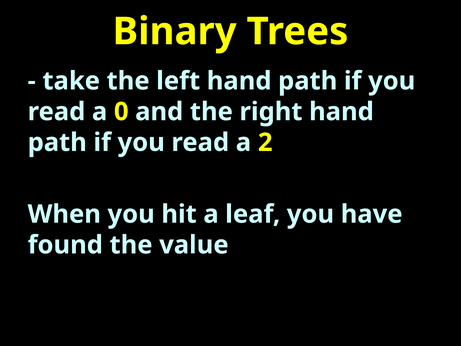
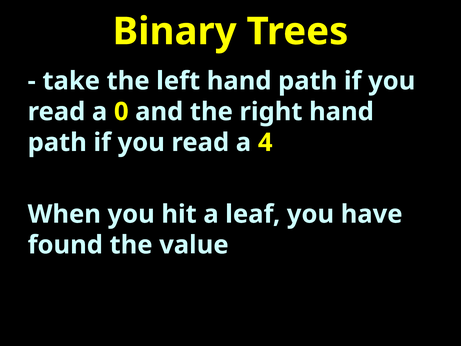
2: 2 -> 4
